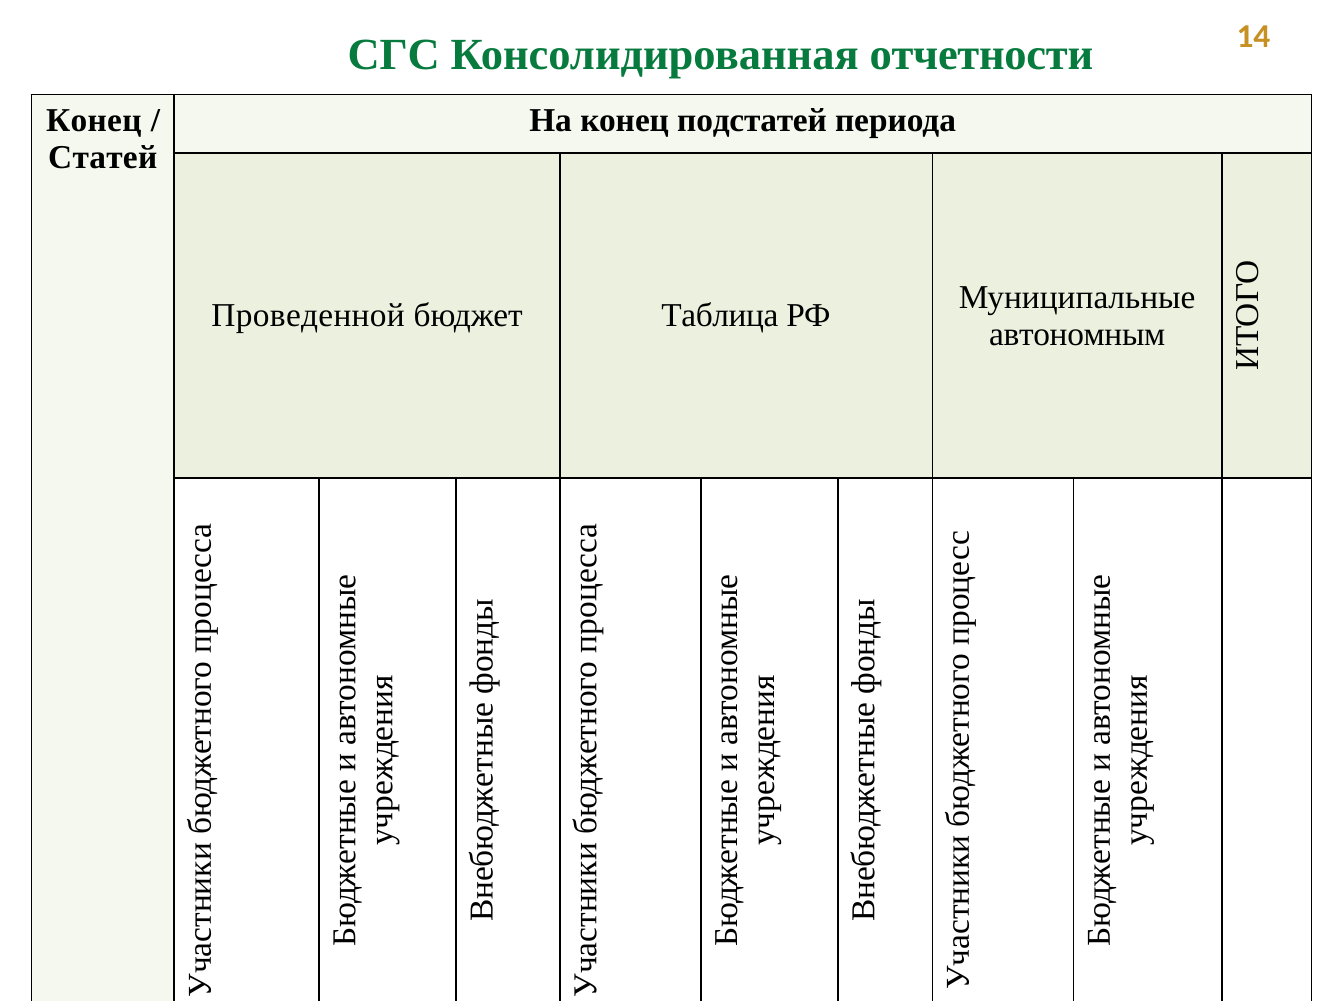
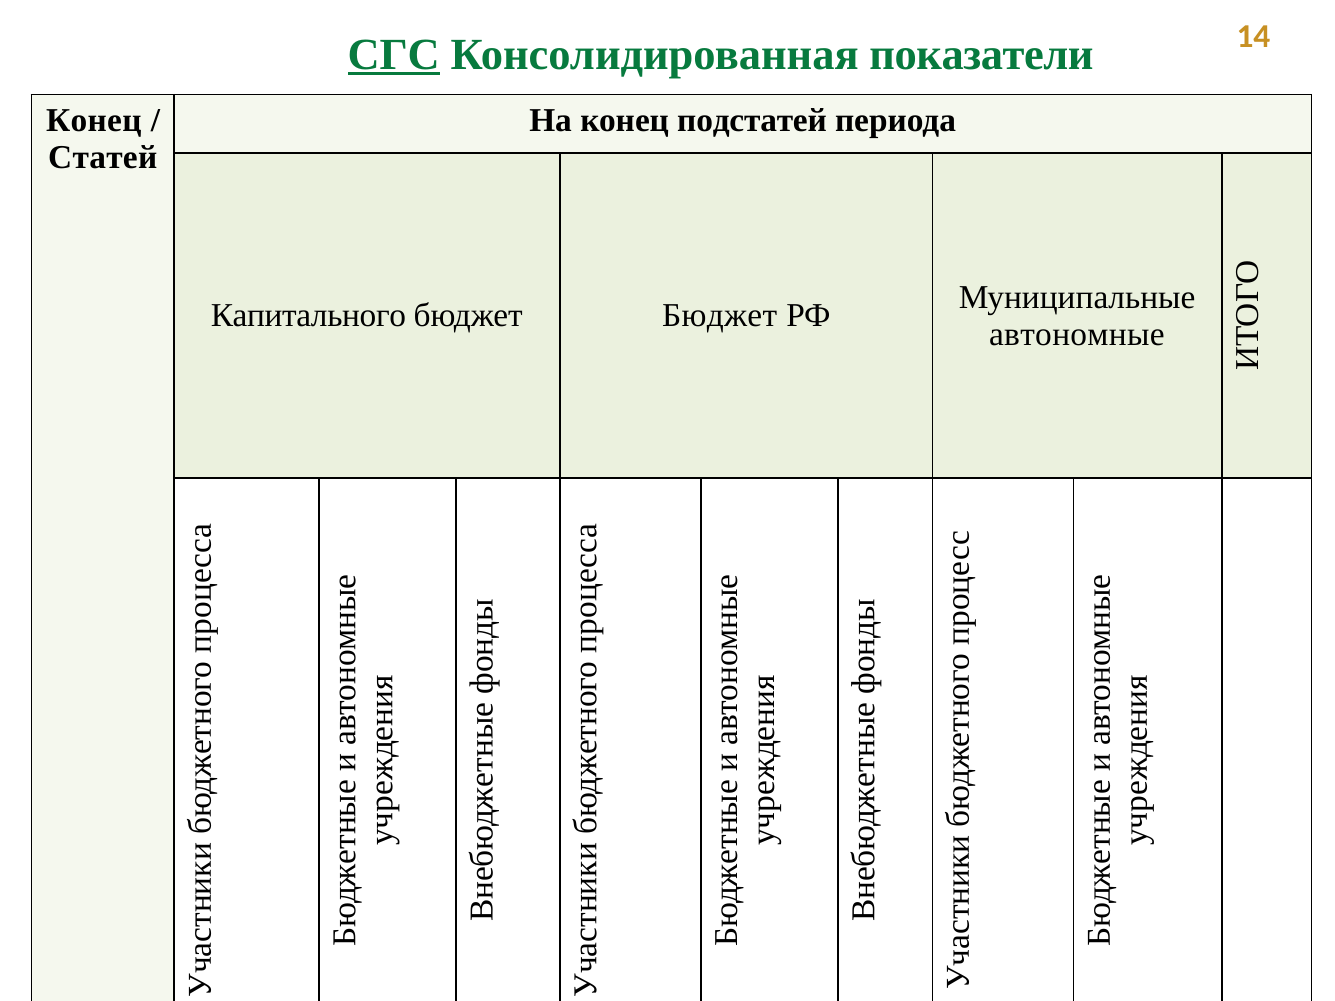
СГС underline: none -> present
отчетности: отчетности -> показатели
Проведенной: Проведенной -> Капитального
бюджет Таблица: Таблица -> Бюджет
автономным: автономным -> автономные
